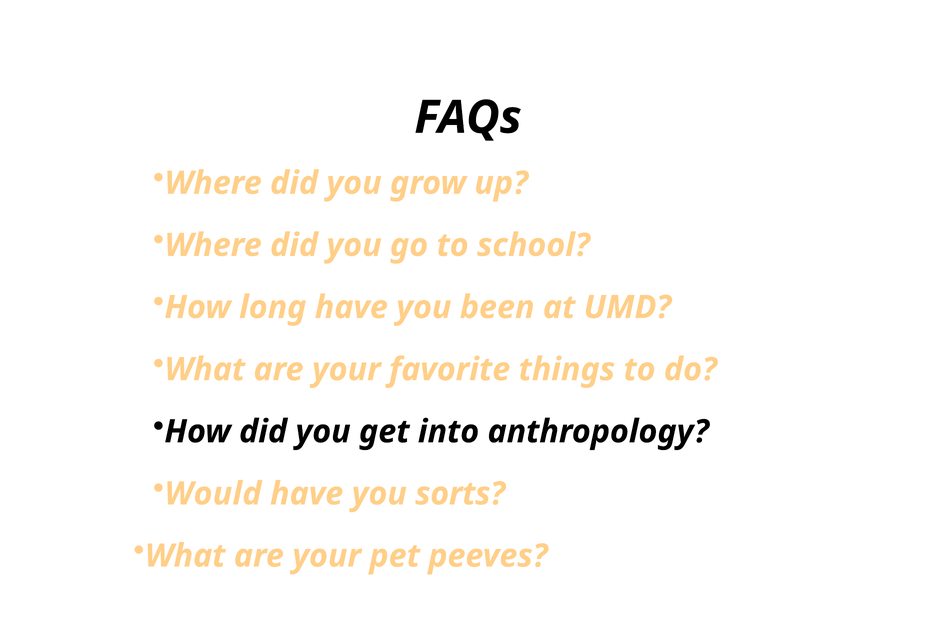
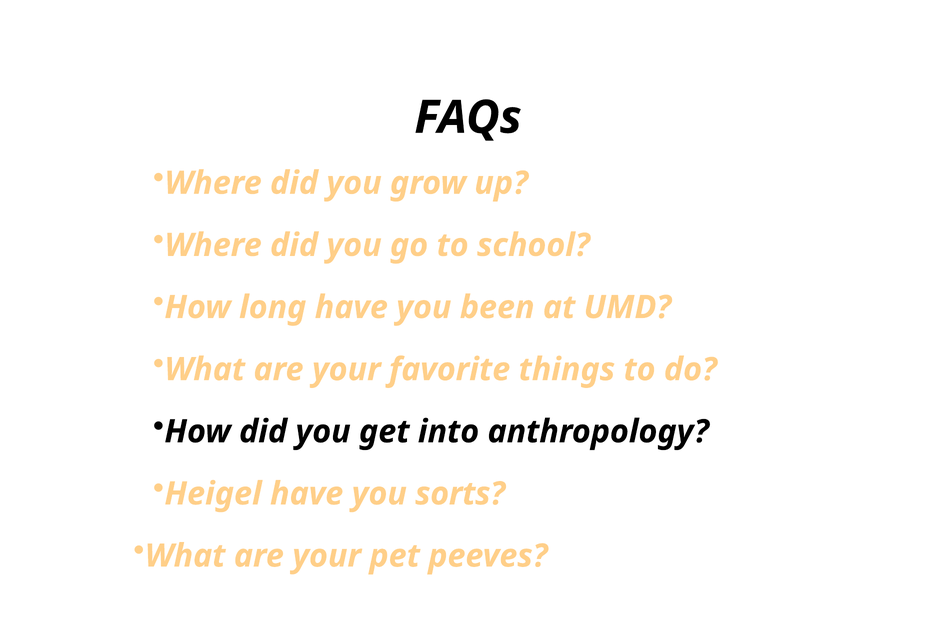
Would: Would -> Heigel
